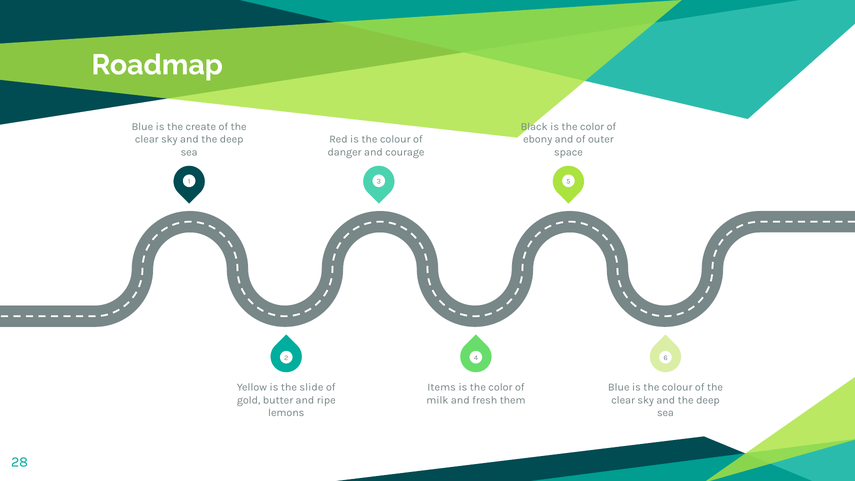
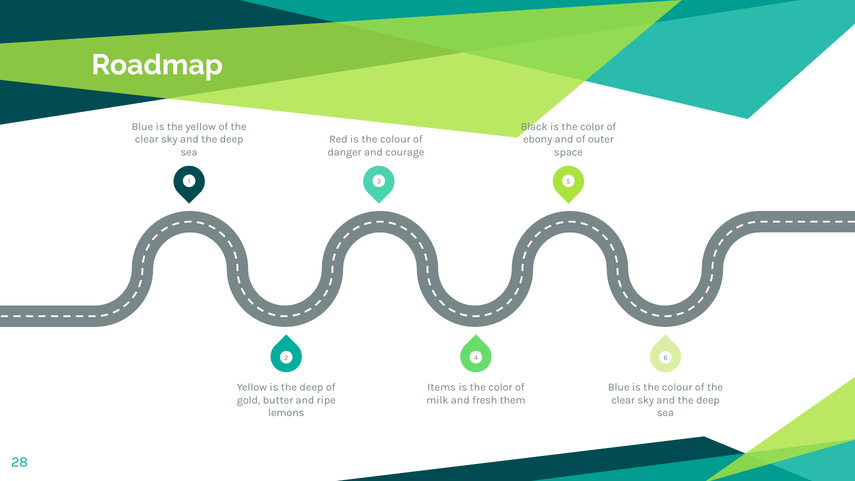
the create: create -> yellow
is the slide: slide -> deep
